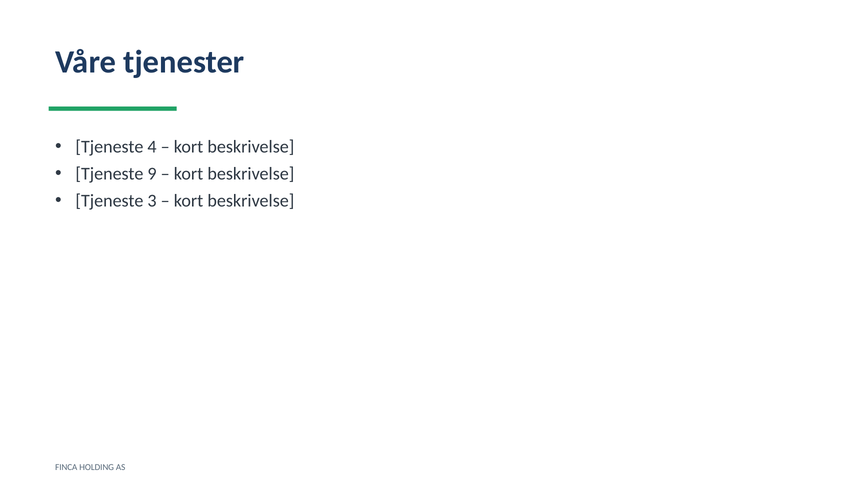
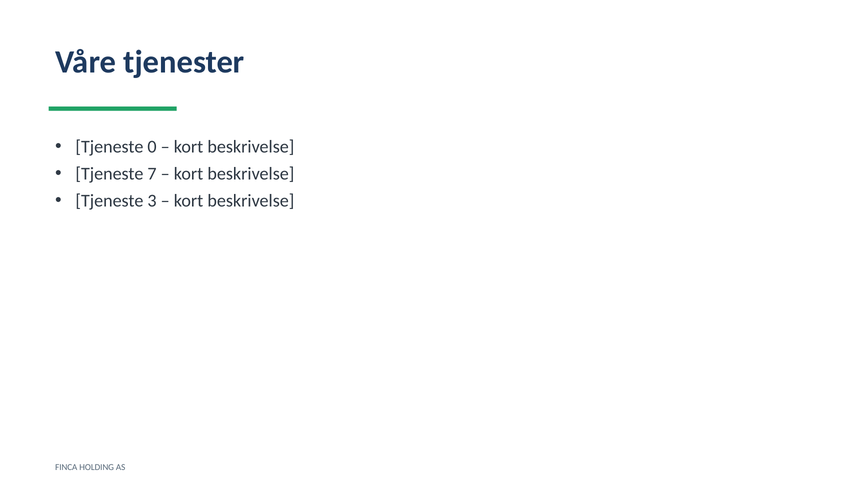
4: 4 -> 0
9: 9 -> 7
